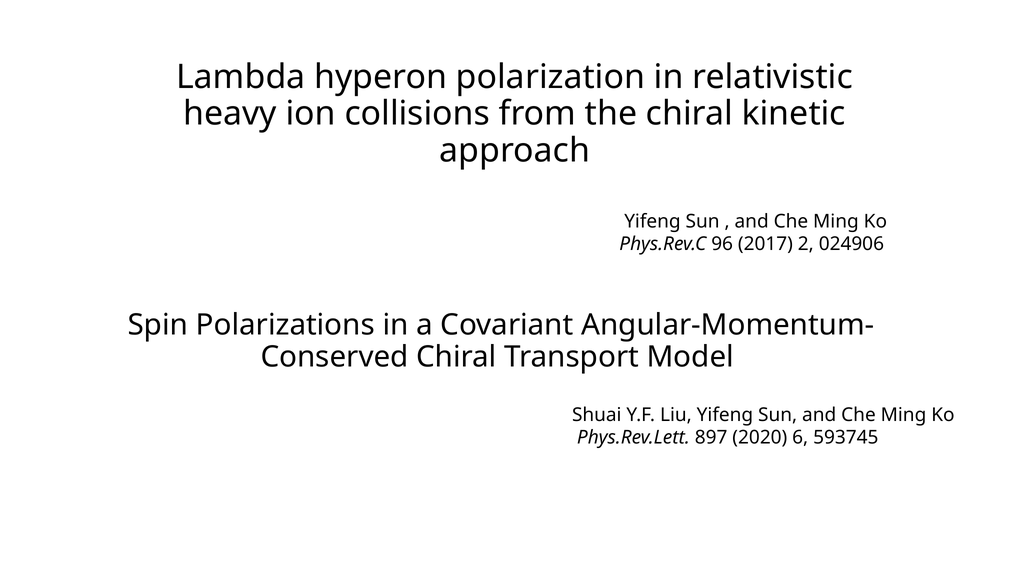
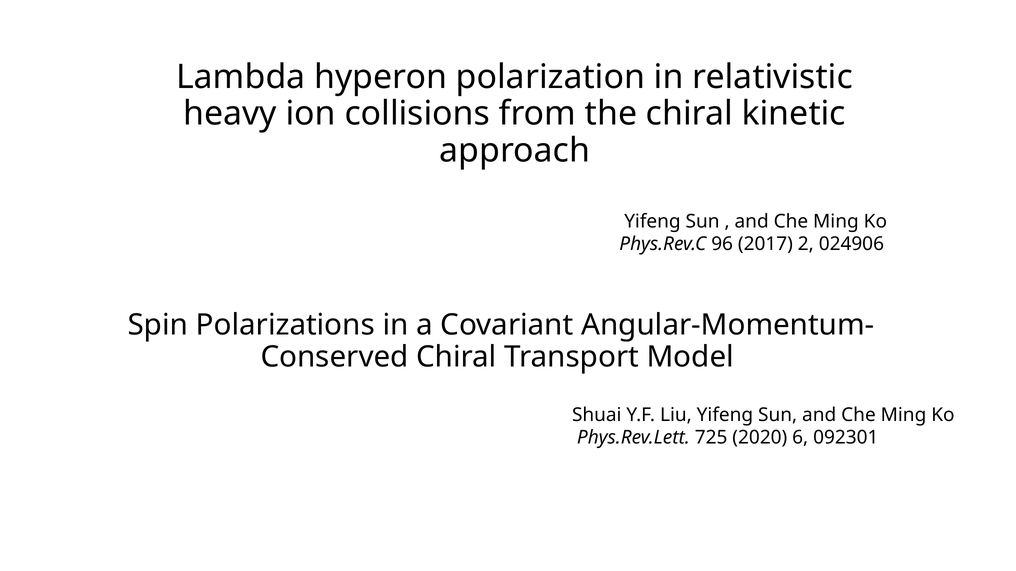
897: 897 -> 725
593745: 593745 -> 092301
